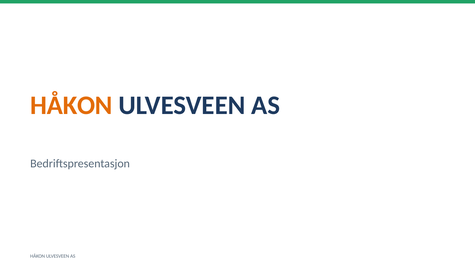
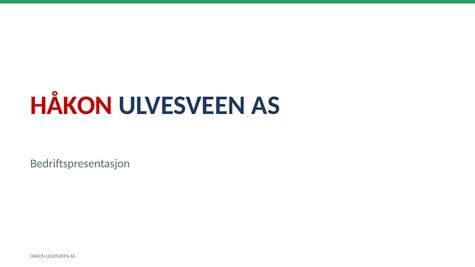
HÅKON at (71, 105) colour: orange -> red
